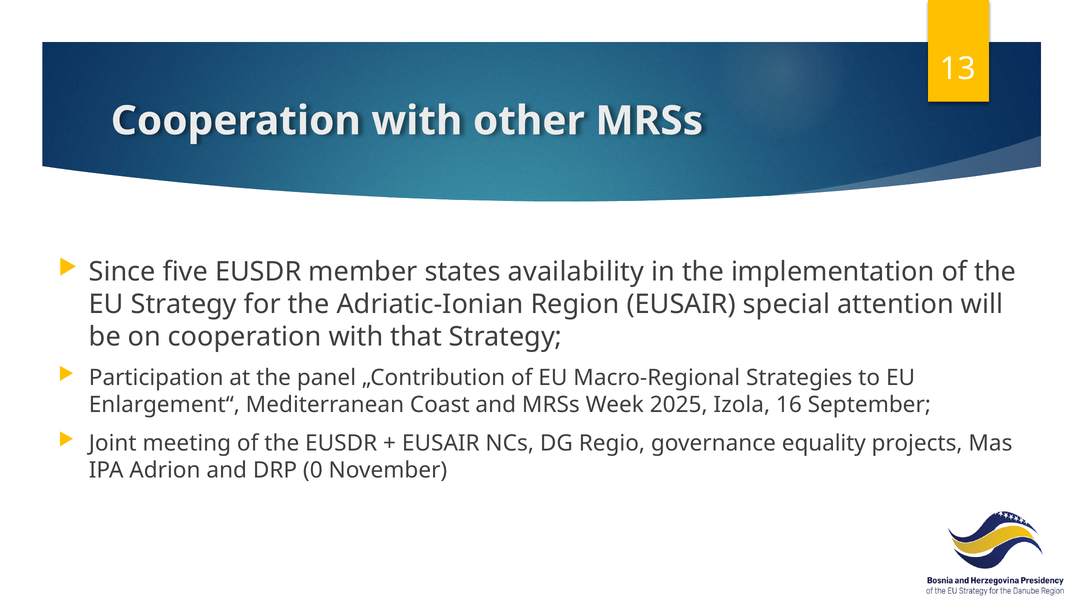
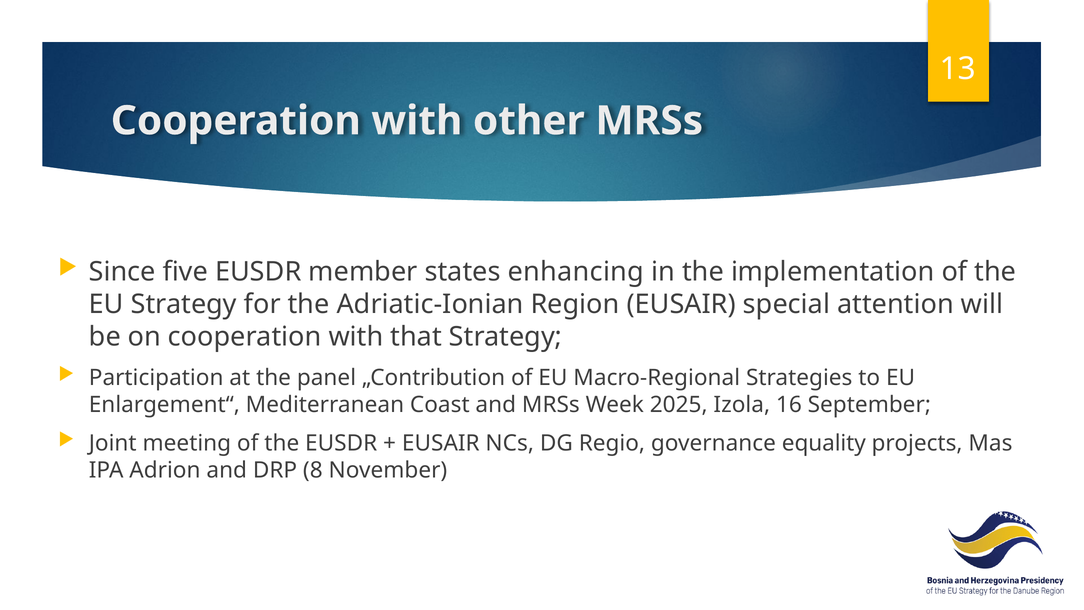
availability: availability -> enhancing
0: 0 -> 8
